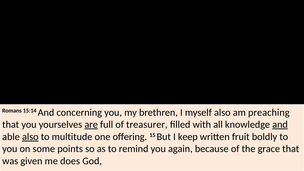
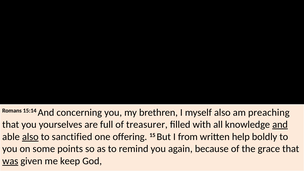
are underline: present -> none
multitude: multitude -> sanctified
keep: keep -> from
fruit: fruit -> help
was underline: none -> present
does: does -> keep
